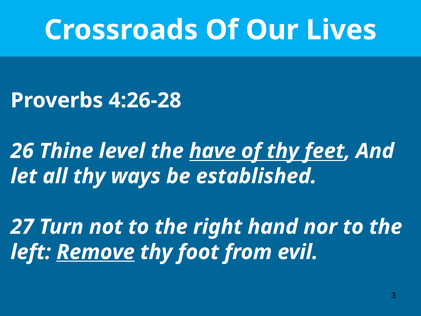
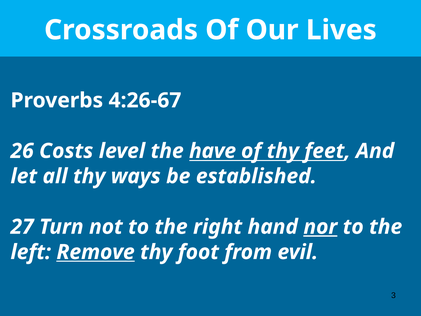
4:26-28: 4:26-28 -> 4:26-67
Thine: Thine -> Costs
nor underline: none -> present
